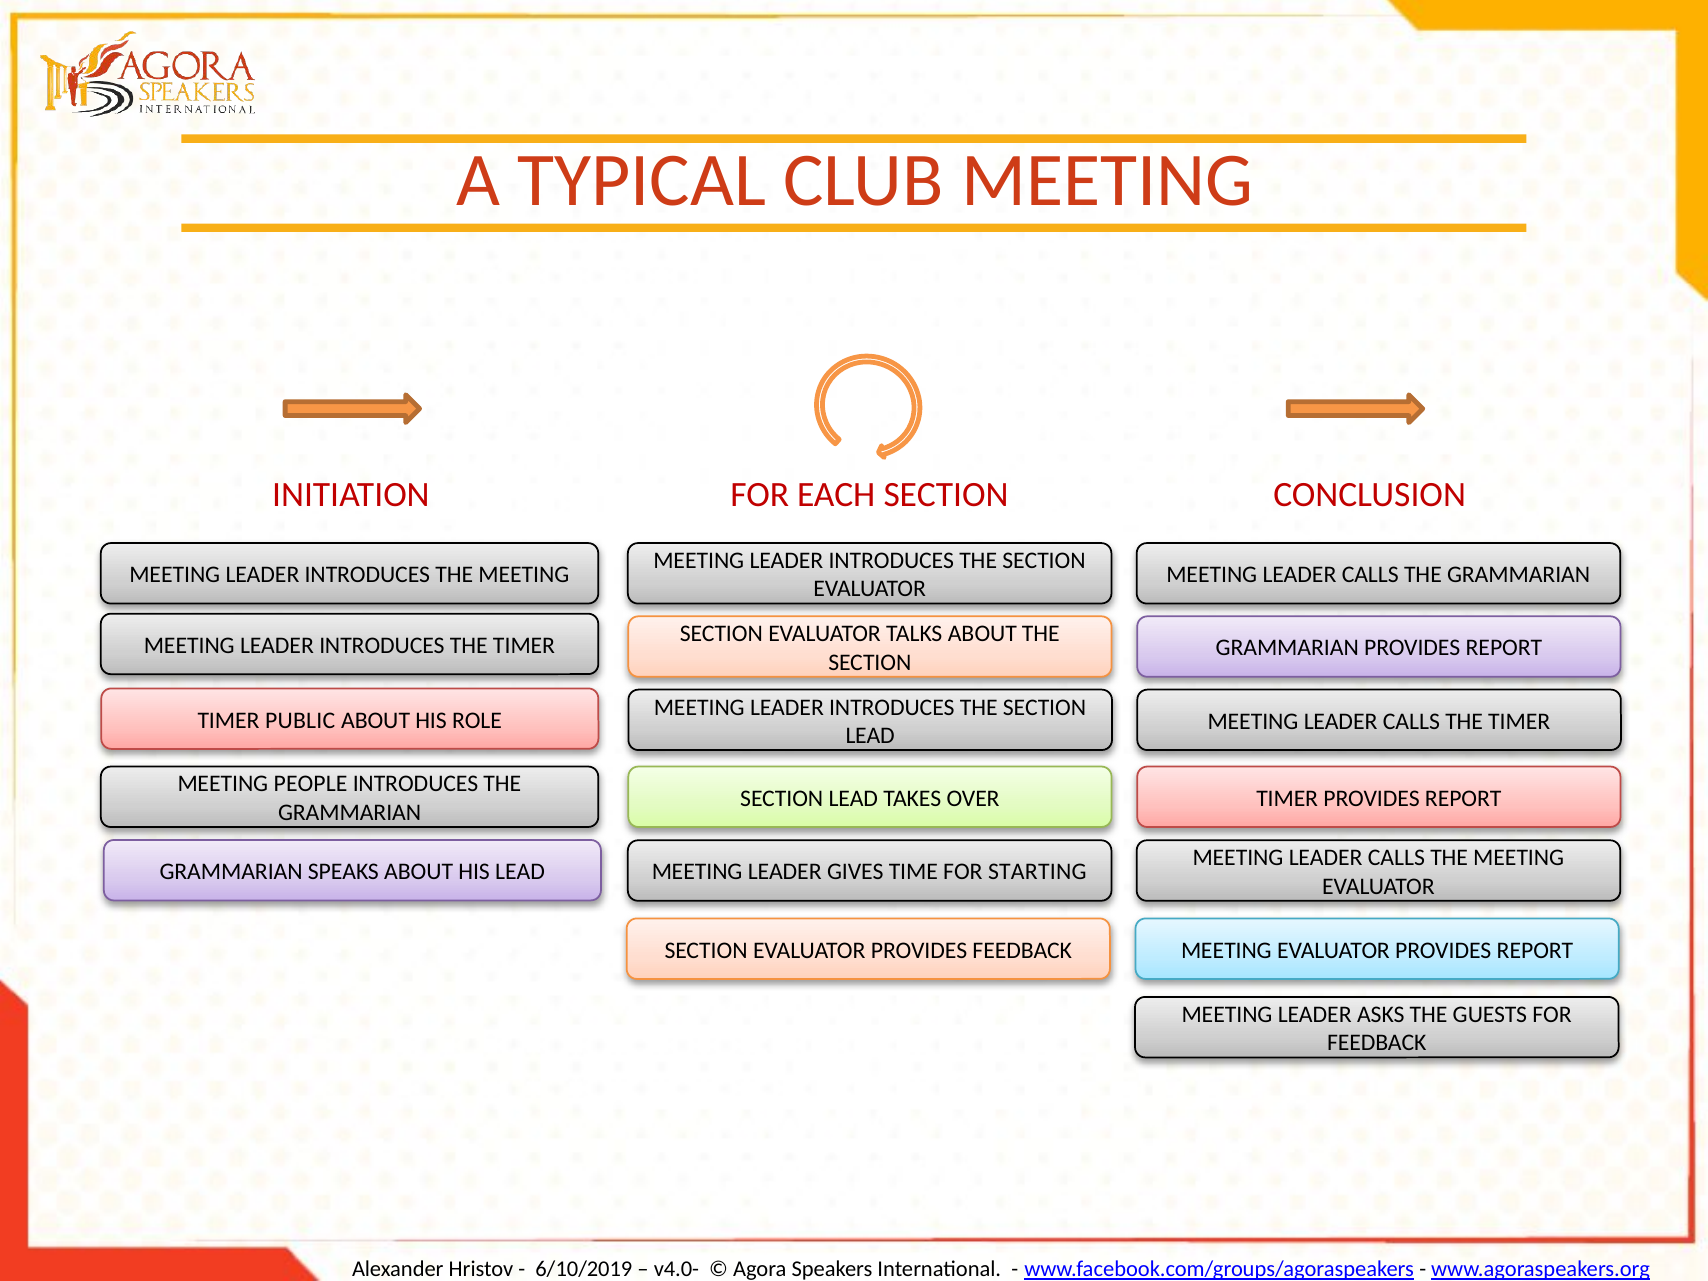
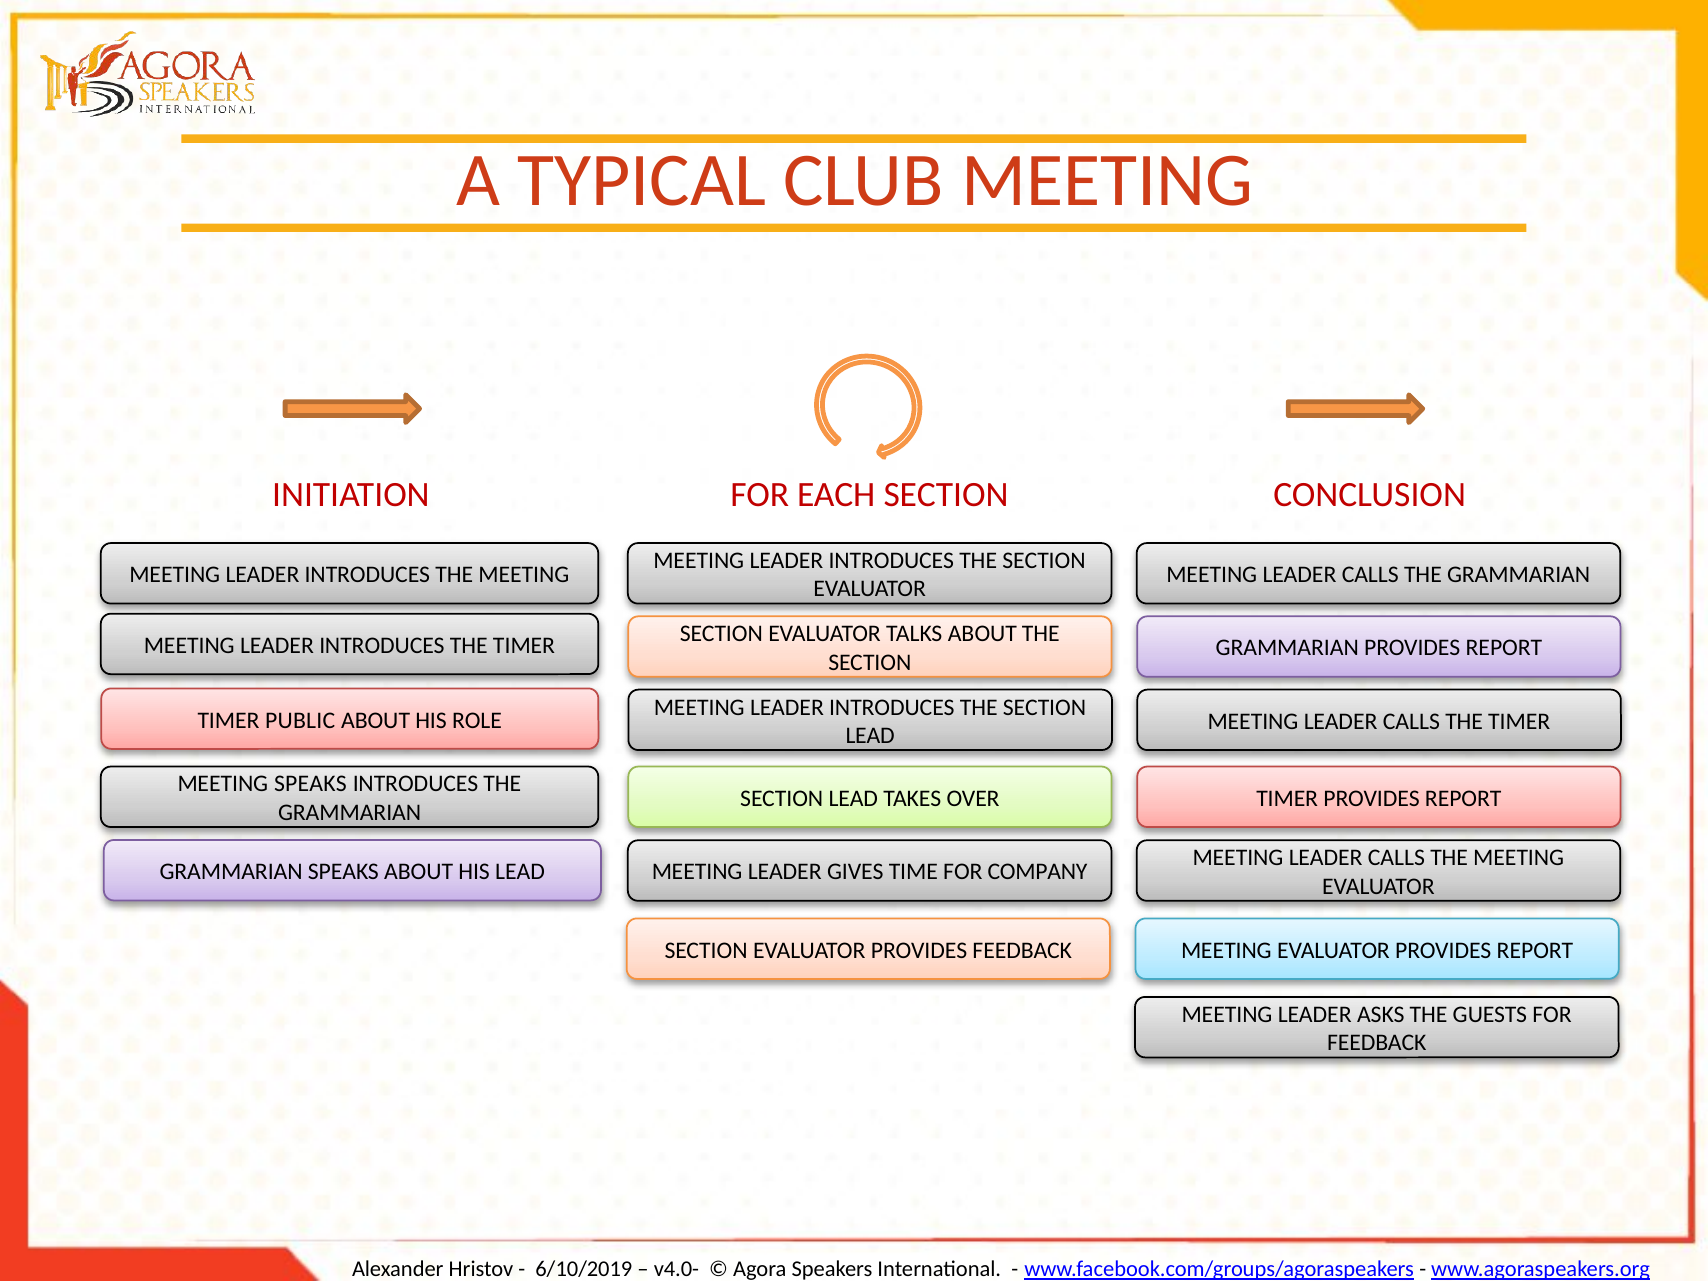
MEETING PEOPLE: PEOPLE -> SPEAKS
STARTING: STARTING -> COMPANY
